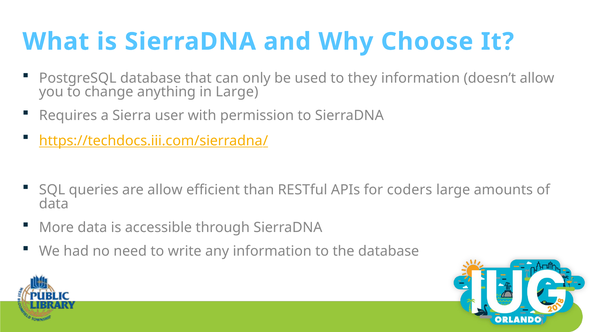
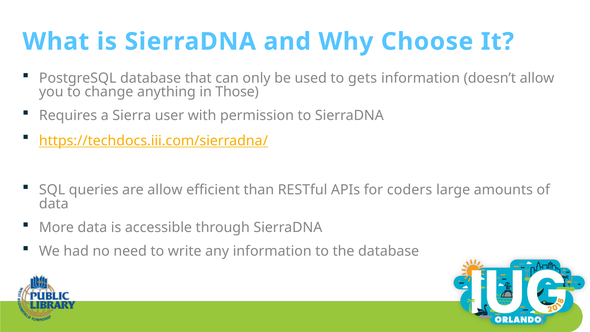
they: they -> gets
in Large: Large -> Those
